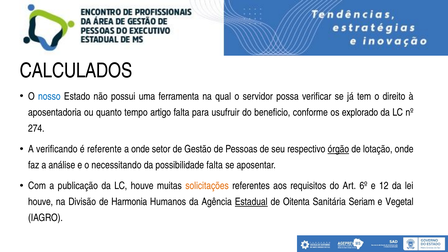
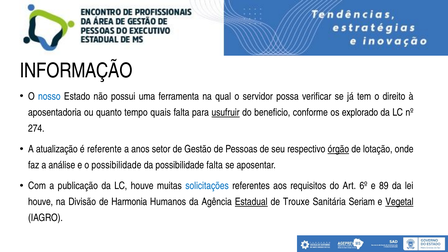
CALCULADOS: CALCULADOS -> INFORMAÇÃO
artigo: artigo -> quais
usufruir underline: none -> present
verificando: verificando -> atualização
a onde: onde -> anos
o necessitando: necessitando -> possibilidade
solicitações colour: orange -> blue
12: 12 -> 89
Oitenta: Oitenta -> Trouxe
Vegetal underline: none -> present
